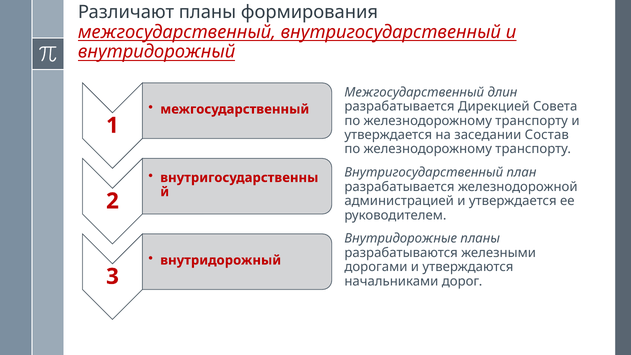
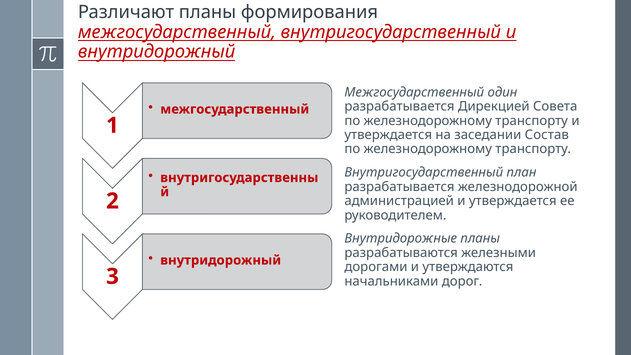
длин: длин -> один
